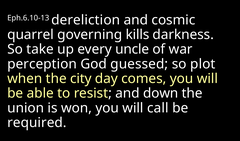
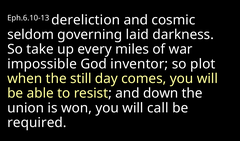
quarrel: quarrel -> seldom
kills: kills -> laid
uncle: uncle -> miles
perception: perception -> impossible
guessed: guessed -> inventor
city: city -> still
